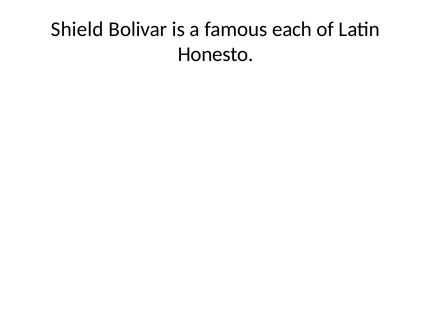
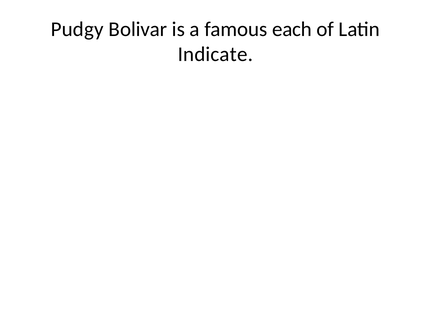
Shield: Shield -> Pudgy
Honesto: Honesto -> Indicate
